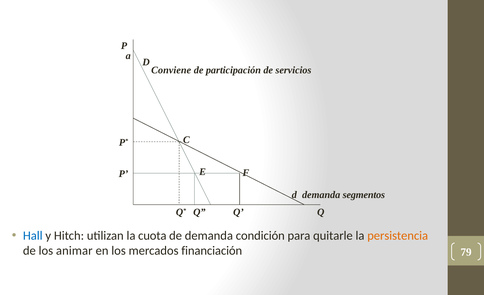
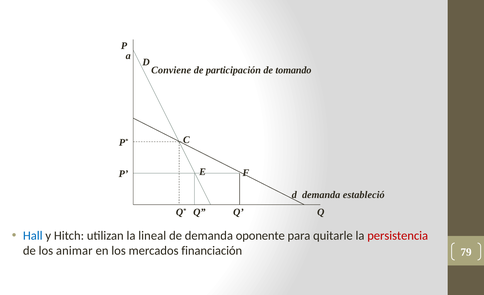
servicios: servicios -> tomando
segmentos: segmentos -> estableció
cuota: cuota -> lineal
condición: condición -> oponente
persistencia colour: orange -> red
